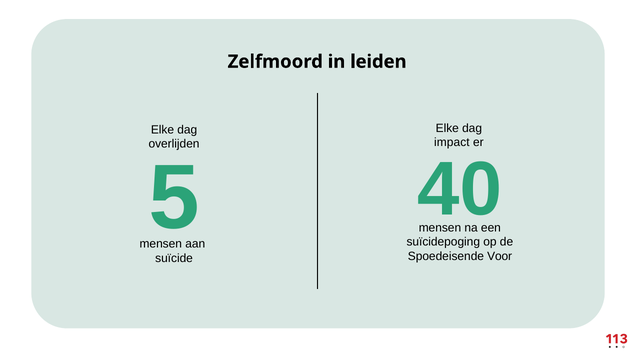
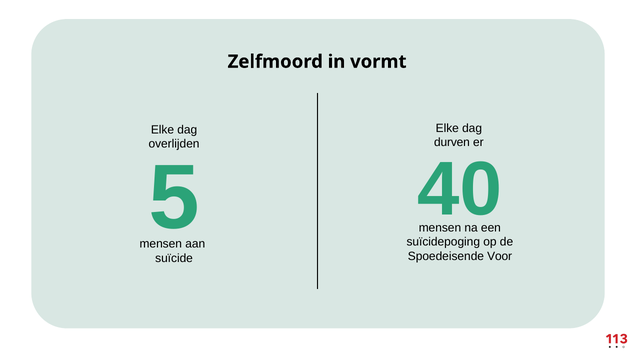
leiden: leiden -> vormt
impact: impact -> durven
